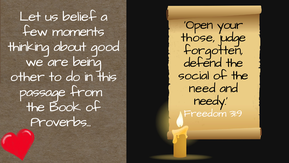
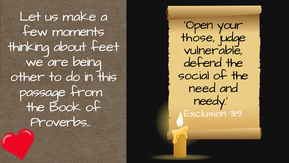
belief: belief -> make
good: good -> feet
forgotten: forgotten -> vulnerable
Freedom: Freedom -> Exclusion
